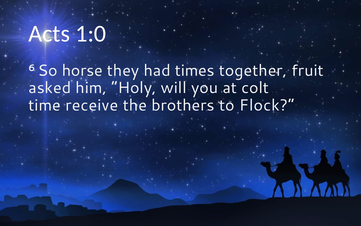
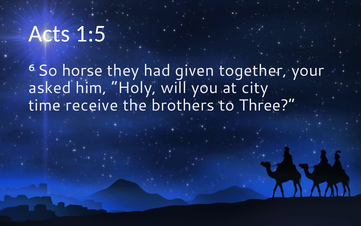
1:0: 1:0 -> 1:5
times: times -> given
fruit: fruit -> your
colt: colt -> city
Flock: Flock -> Three
